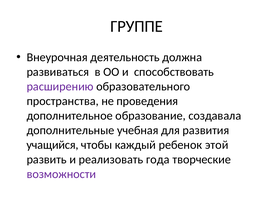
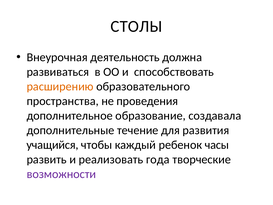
ГРУППЕ: ГРУППЕ -> СТОЛЫ
расширению colour: purple -> orange
учебная: учебная -> течение
этой: этой -> часы
